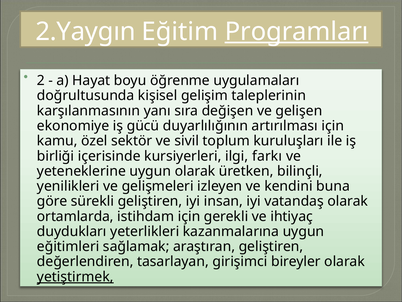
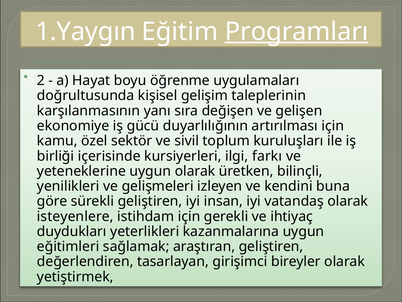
2.Yaygın: 2.Yaygın -> 1.Yaygın
ortamlarda: ortamlarda -> isteyenlere
yetiştirmek underline: present -> none
